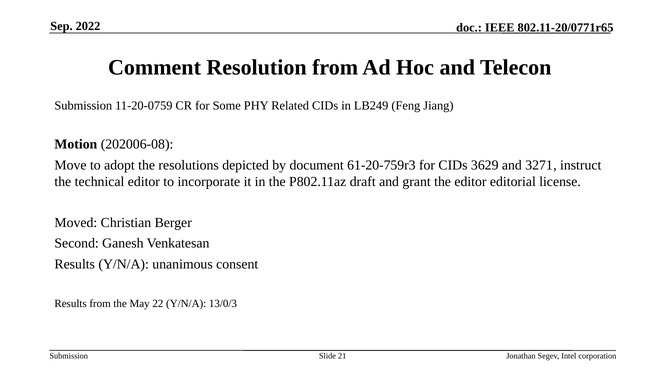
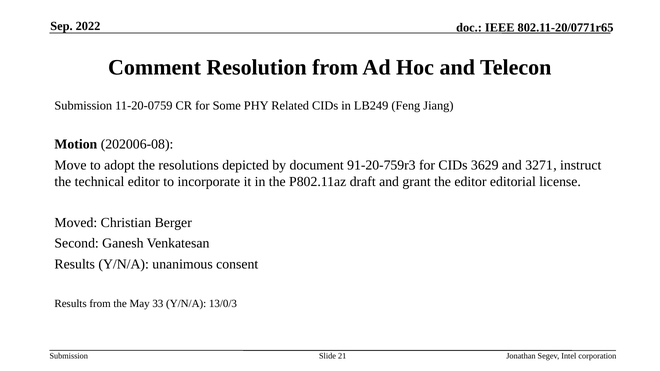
61-20-759r3: 61-20-759r3 -> 91-20-759r3
22: 22 -> 33
